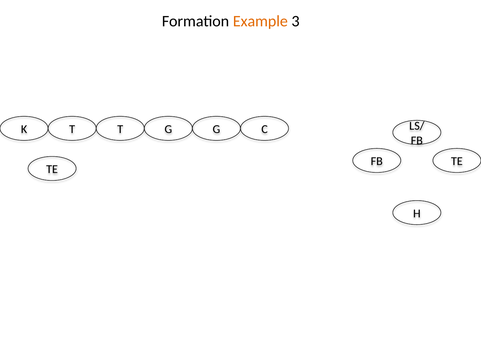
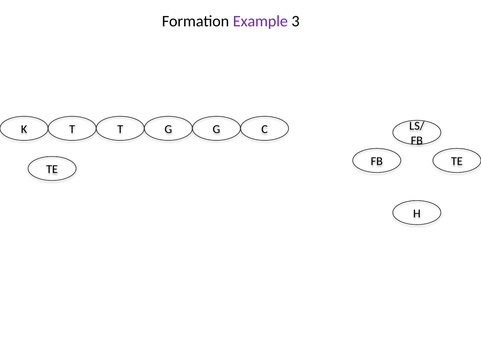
Example colour: orange -> purple
